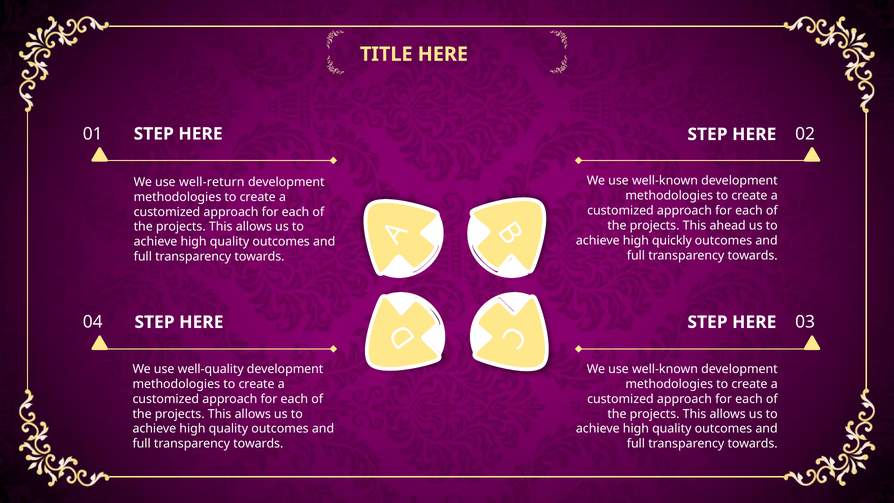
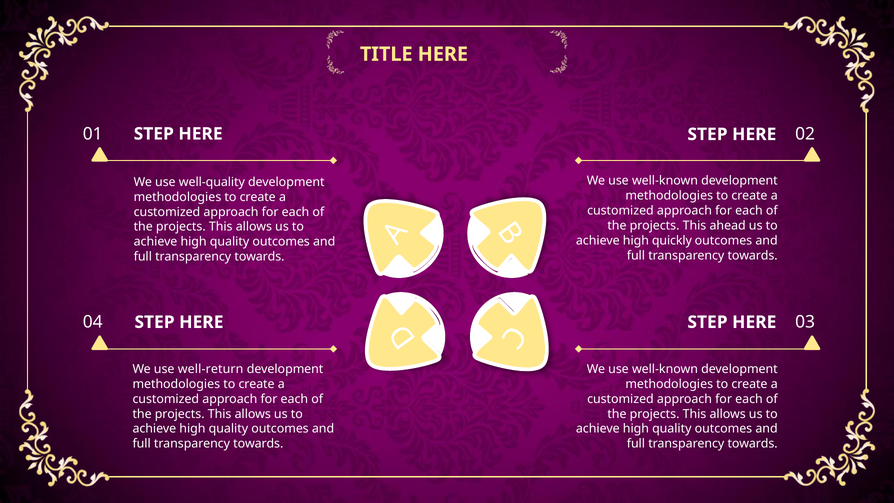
well-return: well-return -> well-quality
well-quality: well-quality -> well-return
